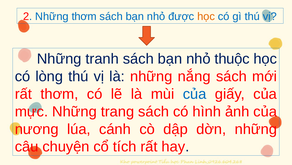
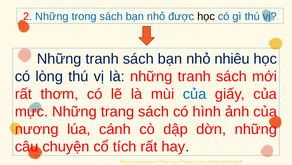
Những thơm: thơm -> trong
học at (206, 17) colour: orange -> black
thuộc: thuộc -> nhiêu
là những nắng: nắng -> tranh
